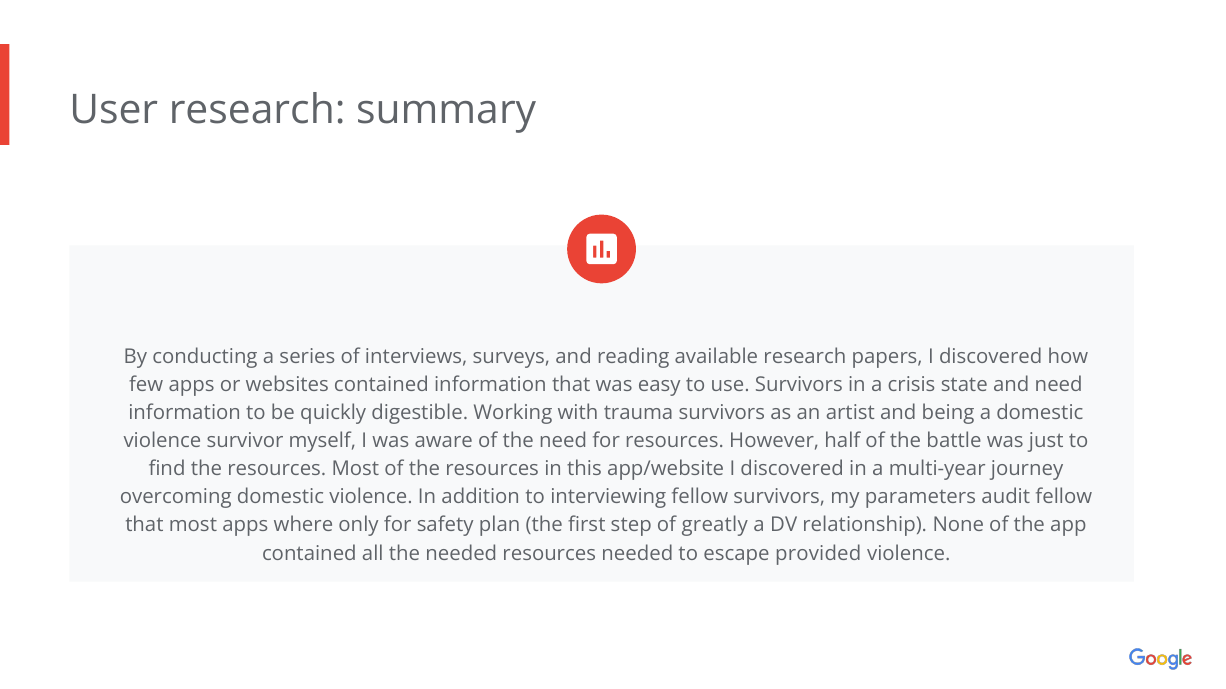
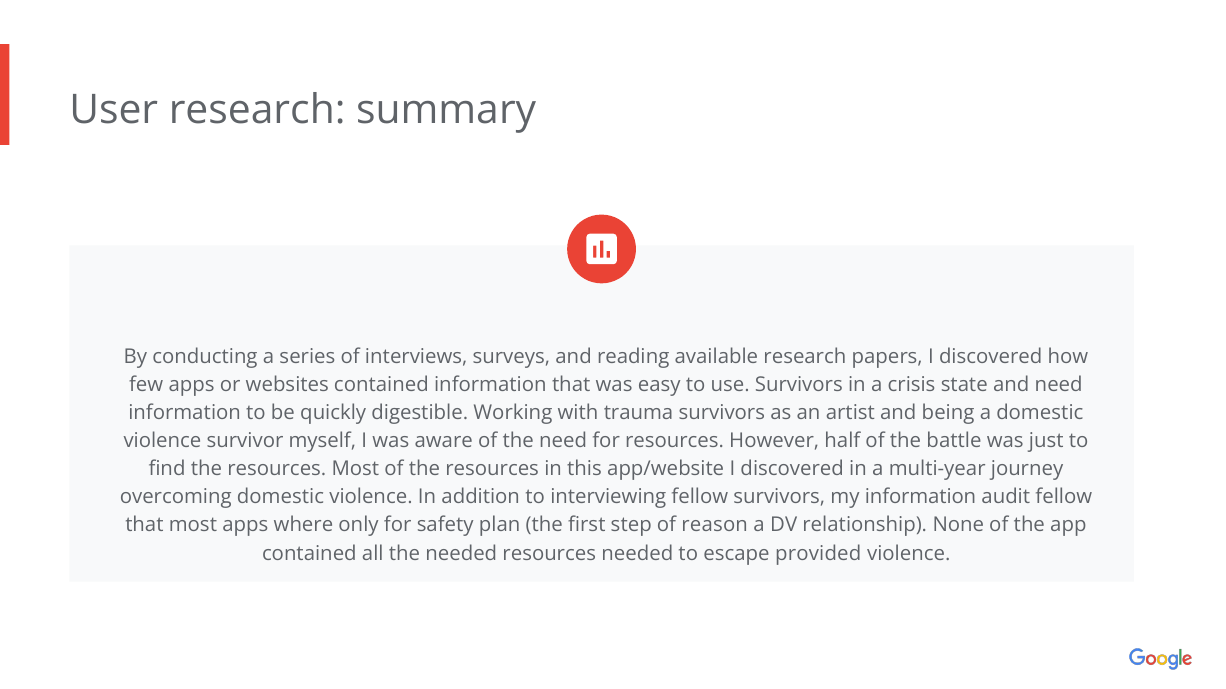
my parameters: parameters -> information
greatly: greatly -> reason
